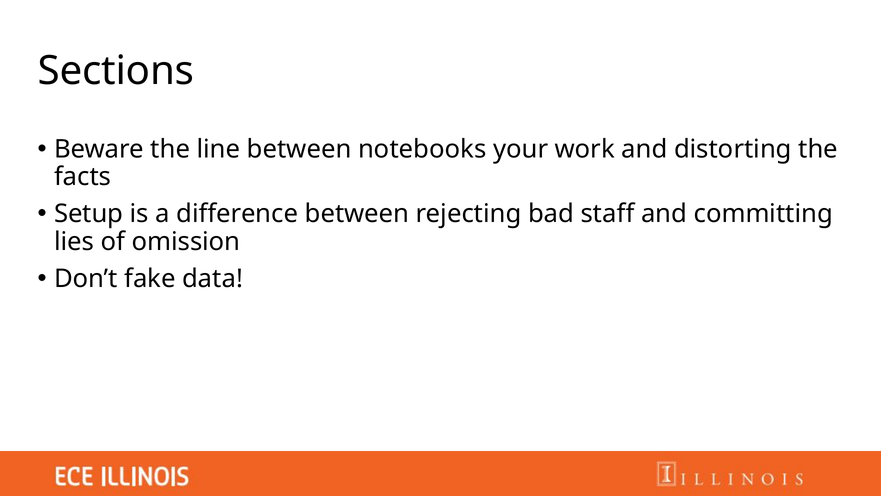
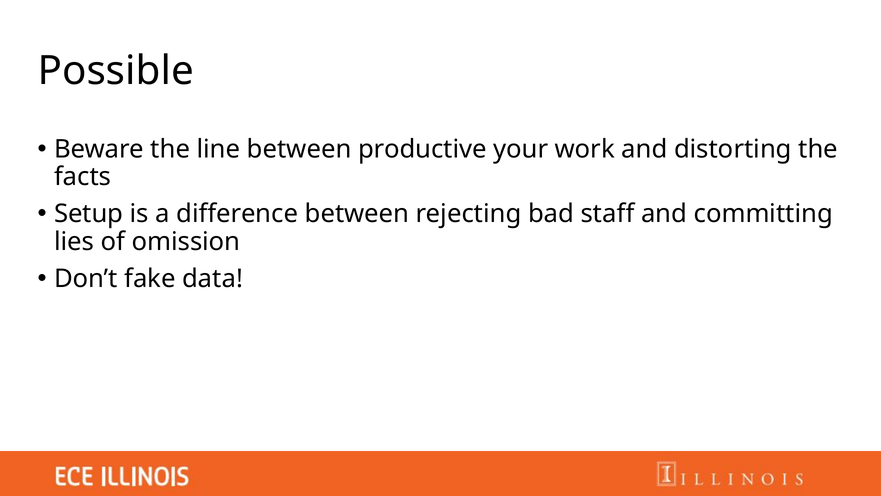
Sections: Sections -> Possible
notebooks: notebooks -> productive
